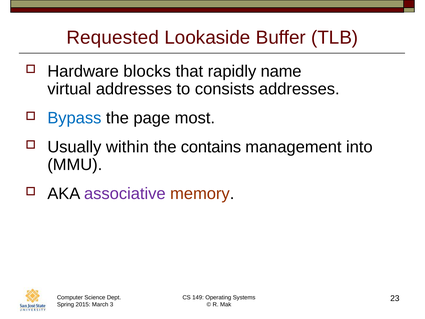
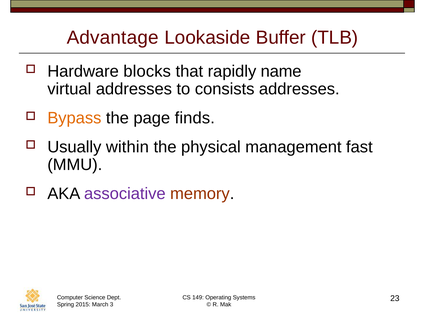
Requested: Requested -> Advantage
Bypass colour: blue -> orange
most: most -> finds
contains: contains -> physical
into: into -> fast
